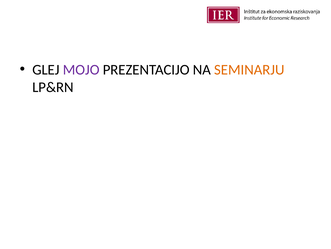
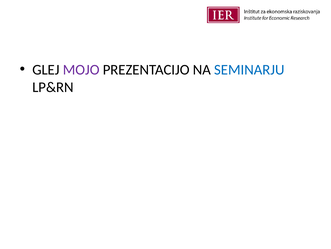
SEMINARJU colour: orange -> blue
